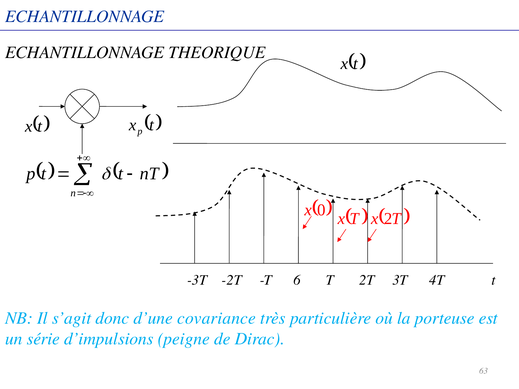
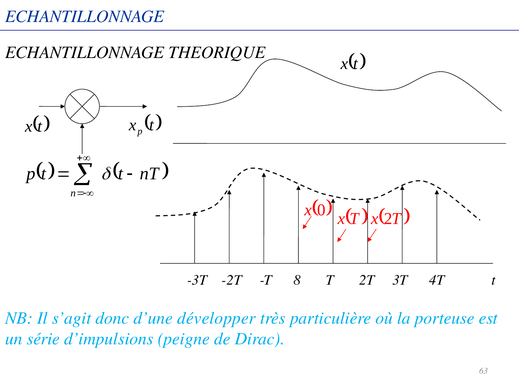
6: 6 -> 8
covariance: covariance -> développer
